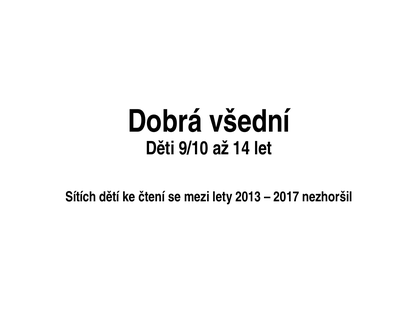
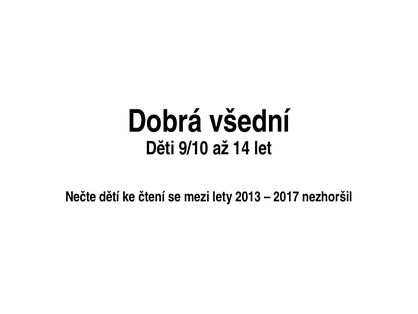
Sítích: Sítích -> Nečte
